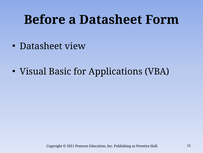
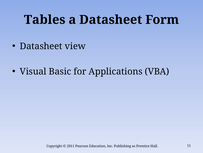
Before: Before -> Tables
